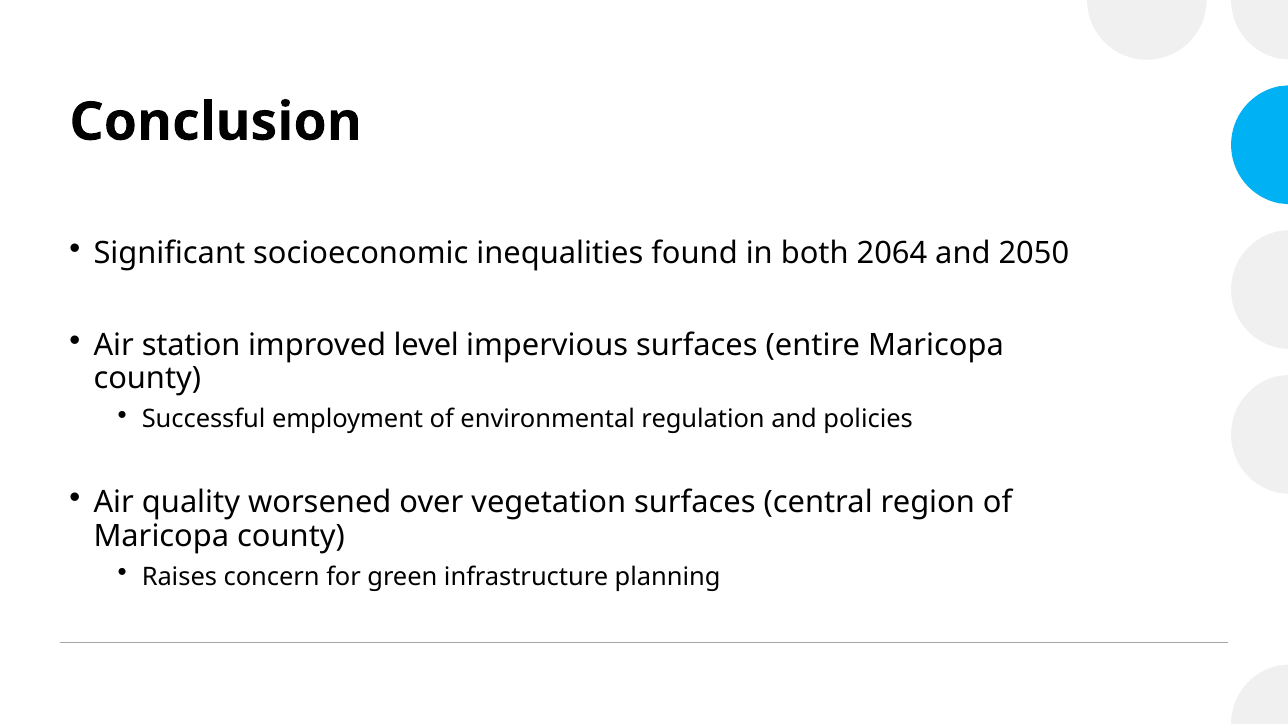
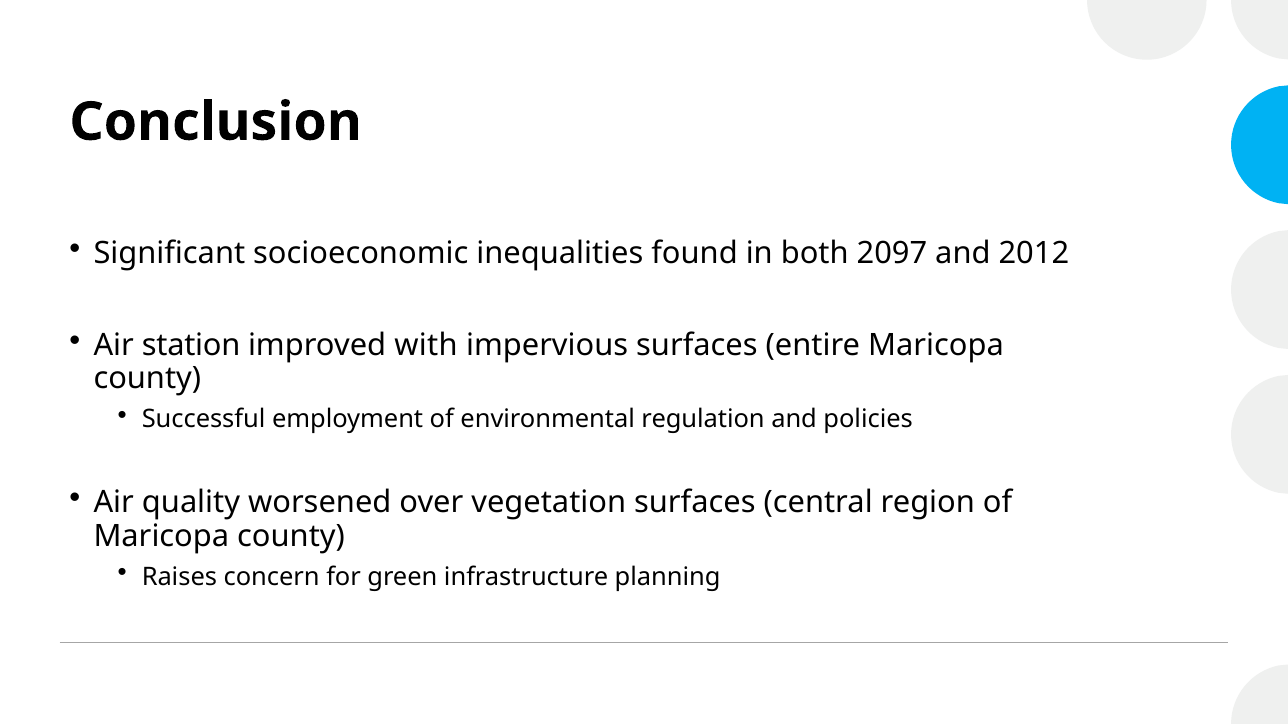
2064: 2064 -> 2097
2050: 2050 -> 2012
level: level -> with
